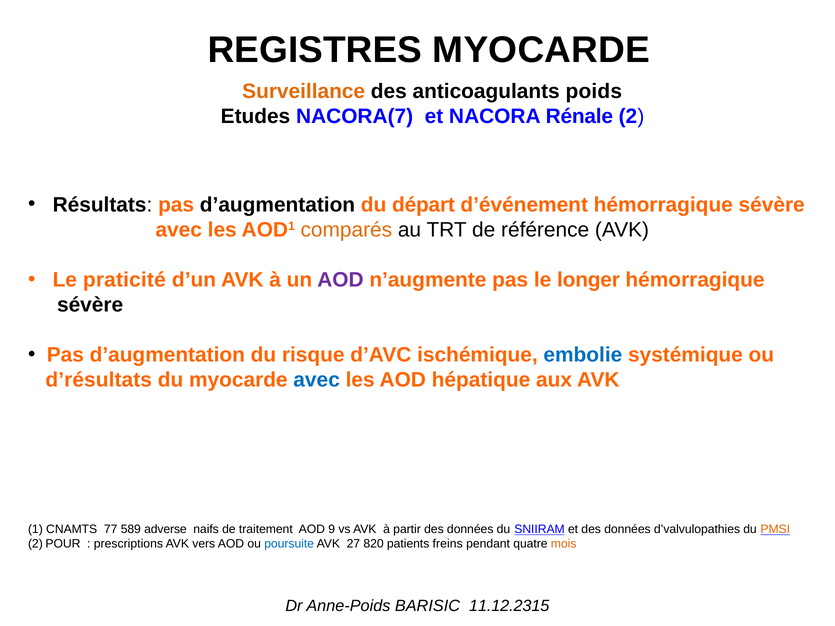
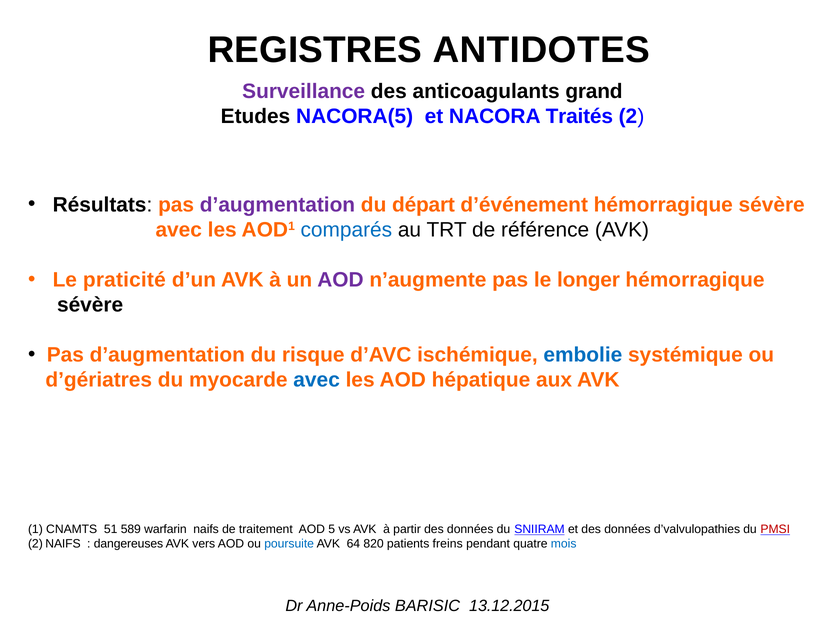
REGISTRES MYOCARDE: MYOCARDE -> ANTIDOTES
Surveillance colour: orange -> purple
poids: poids -> grand
NACORA(7: NACORA(7 -> NACORA(5
Rénale: Rénale -> Traités
d’augmentation at (277, 205) colour: black -> purple
comparés colour: orange -> blue
d’résultats: d’résultats -> d’gériatres
77: 77 -> 51
adverse: adverse -> warfarin
9: 9 -> 5
PMSI colour: orange -> red
2 POUR: POUR -> NAIFS
prescriptions: prescriptions -> dangereuses
27: 27 -> 64
mois colour: orange -> blue
11.12.2315: 11.12.2315 -> 13.12.2015
